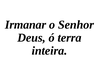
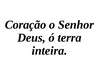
Irmanar: Irmanar -> Coração
